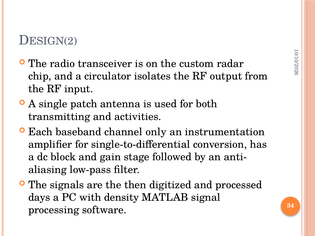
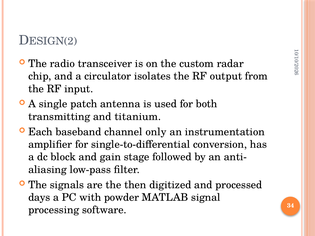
activities: activities -> titanium
density: density -> powder
